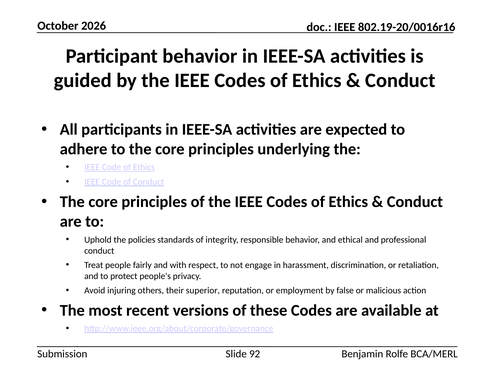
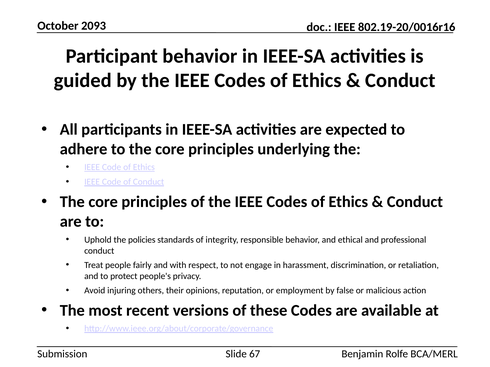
2026: 2026 -> 2093
superior: superior -> opinions
92: 92 -> 67
